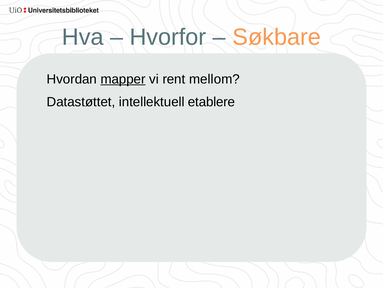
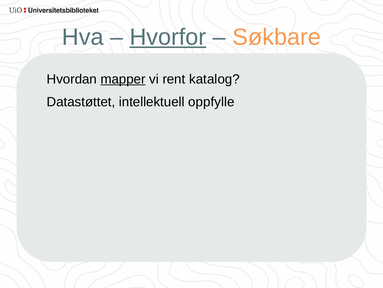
Hvorfor underline: none -> present
mellom: mellom -> katalog
etablere: etablere -> oppfylle
